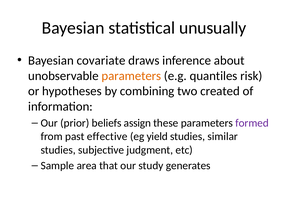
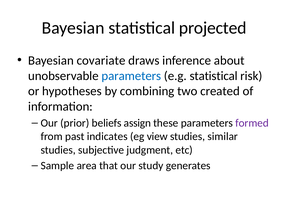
unusually: unusually -> projected
parameters at (131, 76) colour: orange -> blue
e.g quantiles: quantiles -> statistical
effective: effective -> indicates
yield: yield -> view
